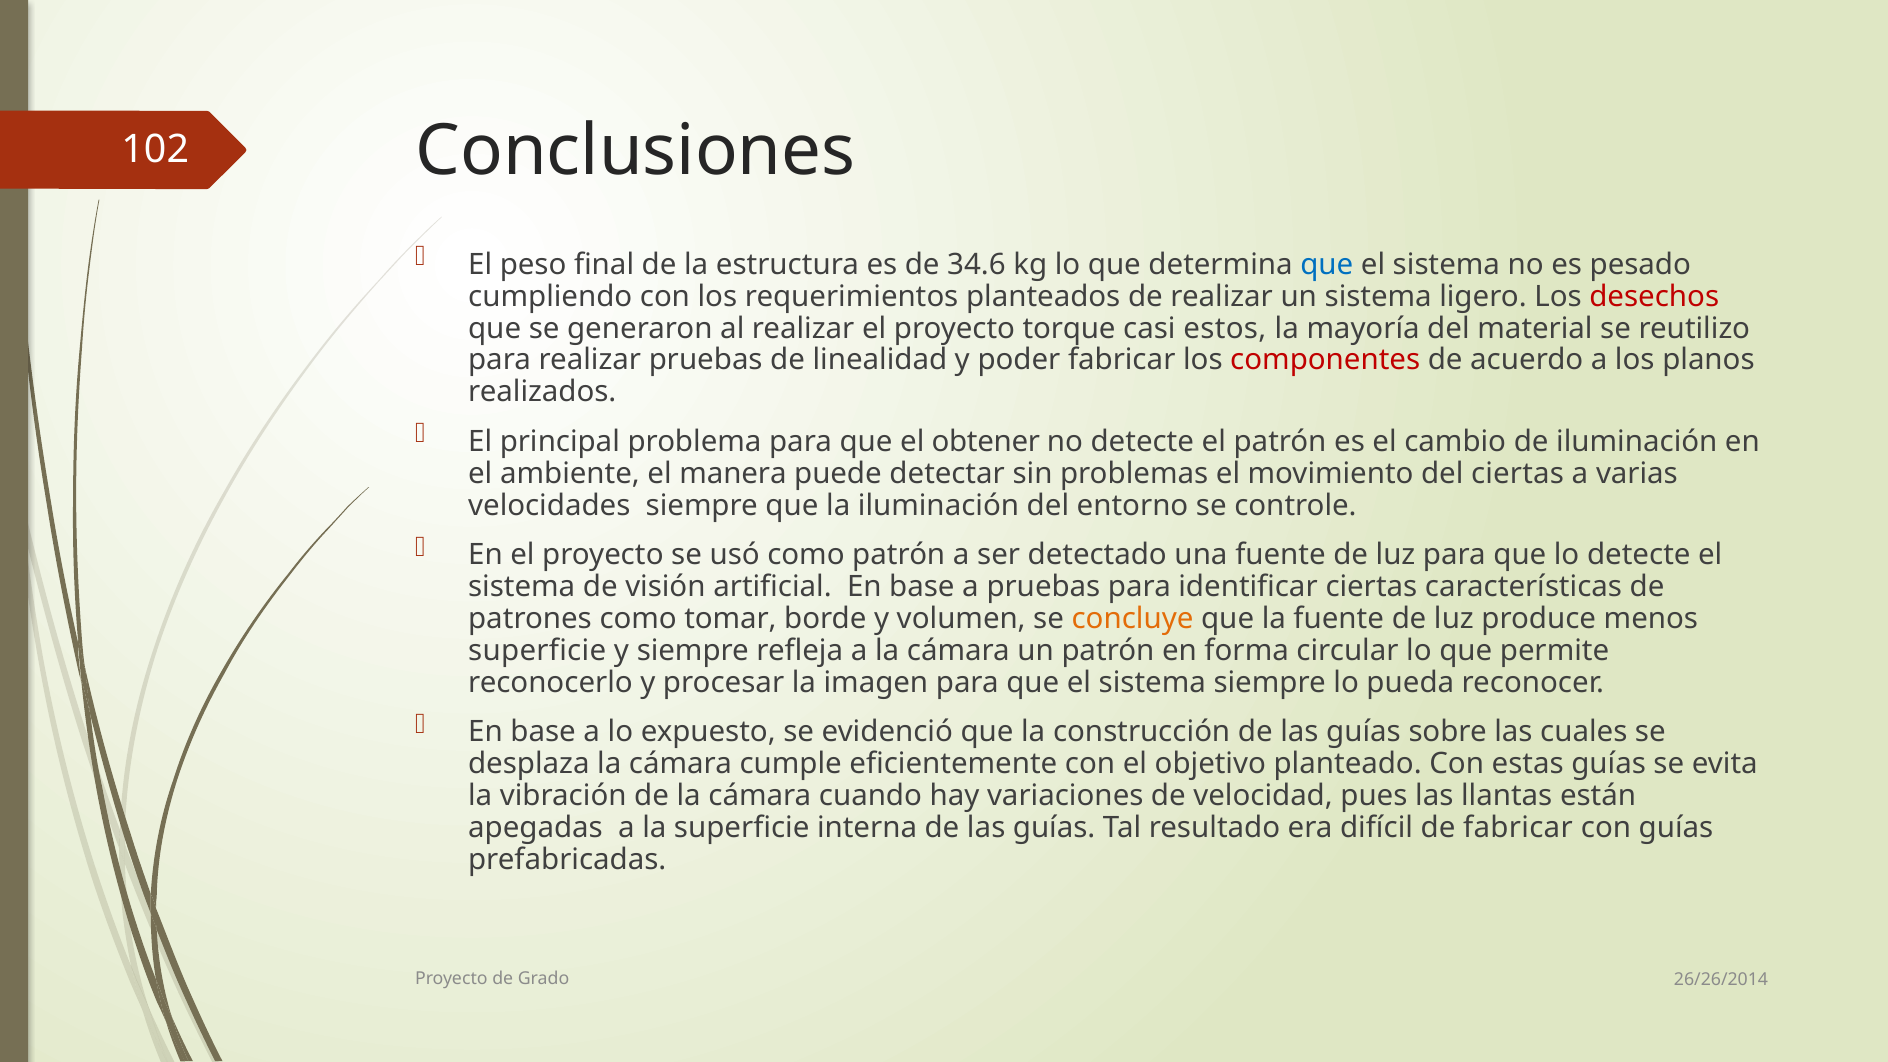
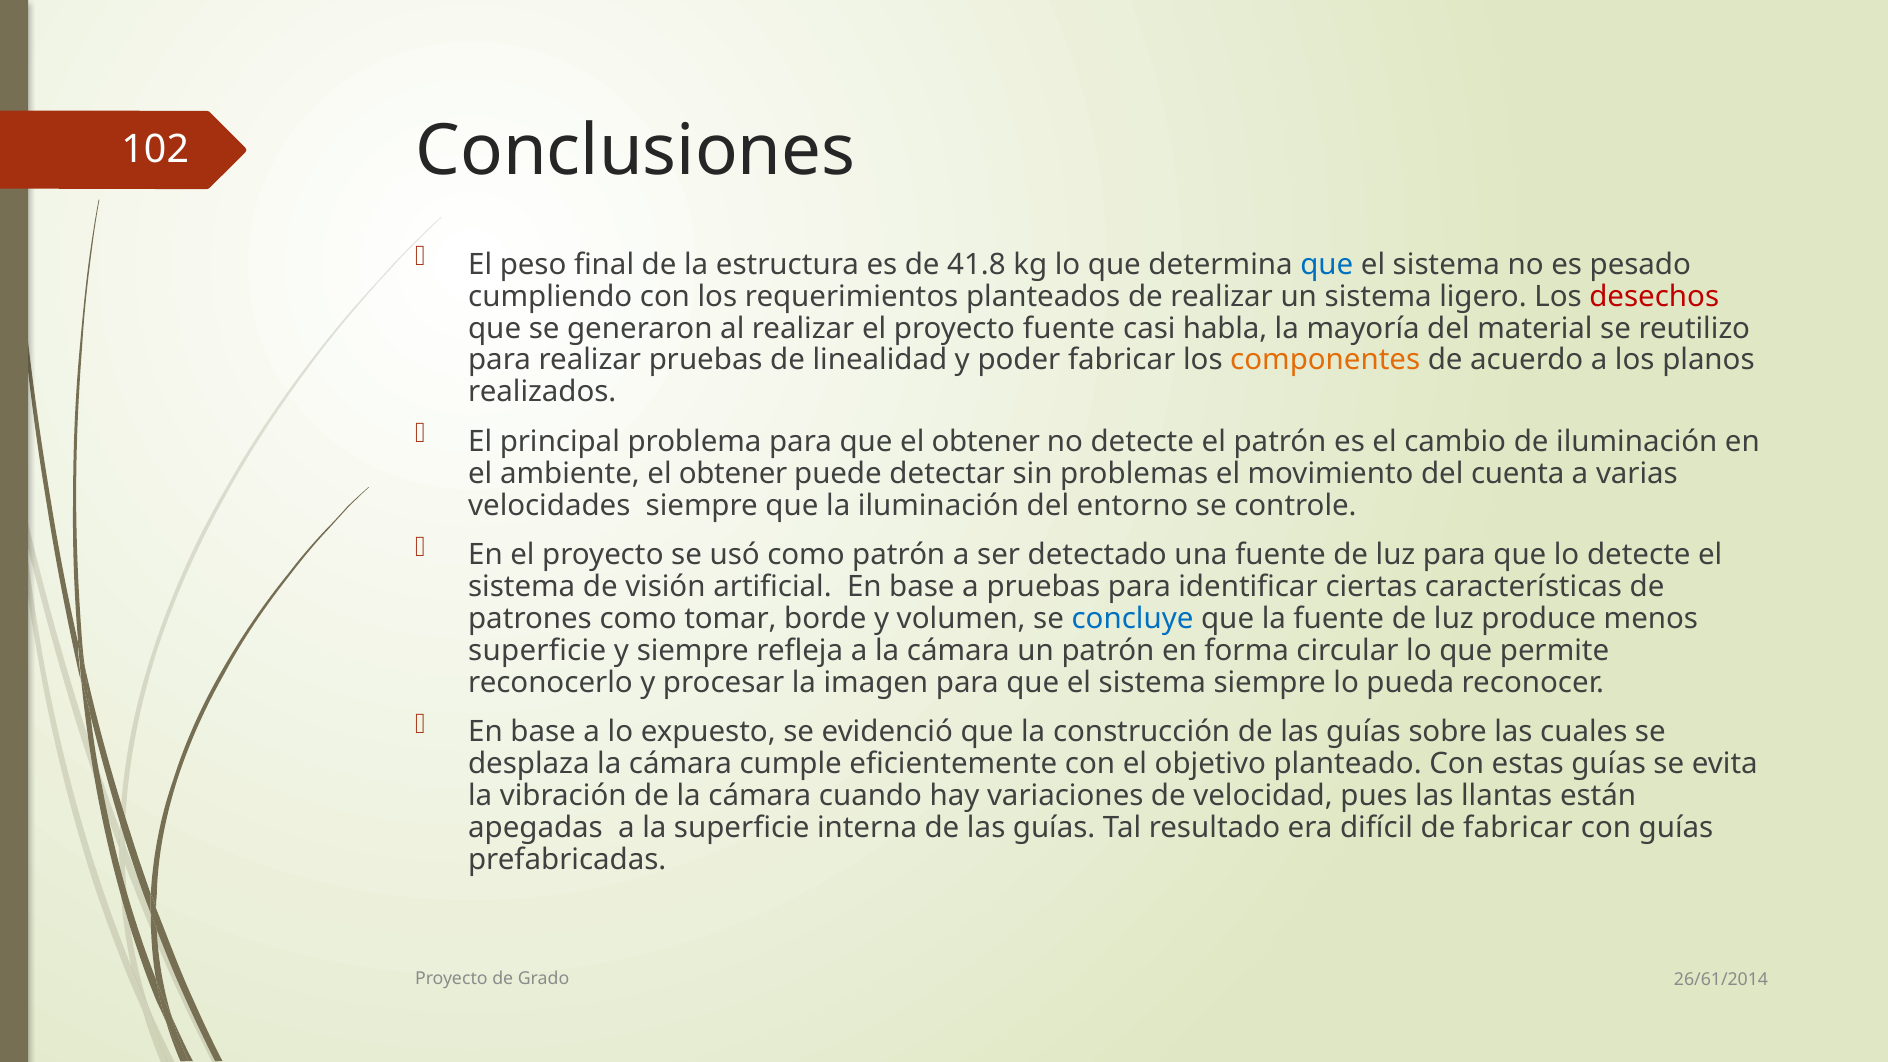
34.6: 34.6 -> 41.8
proyecto torque: torque -> fuente
estos: estos -> habla
componentes colour: red -> orange
ambiente el manera: manera -> obtener
del ciertas: ciertas -> cuenta
concluye colour: orange -> blue
26/26/2014: 26/26/2014 -> 26/61/2014
